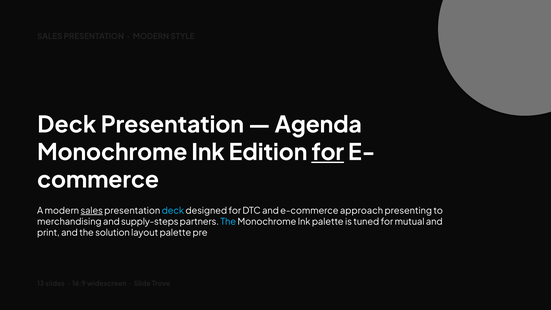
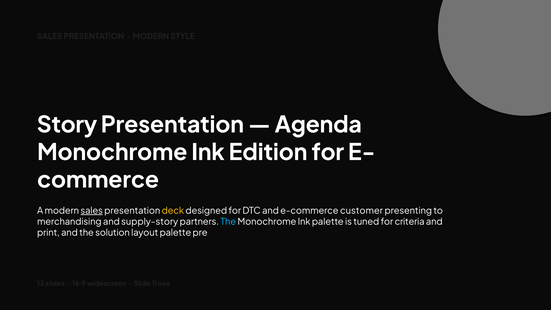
Deck at (67, 125): Deck -> Story
for at (328, 152) underline: present -> none
deck at (173, 211) colour: light blue -> yellow
approach: approach -> customer
supply-steps: supply-steps -> supply-story
mutual: mutual -> criteria
